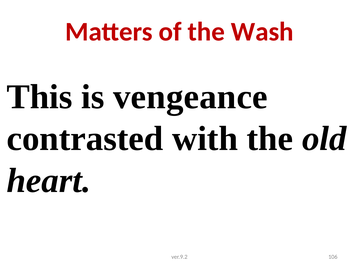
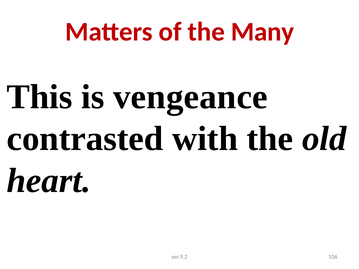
Wash: Wash -> Many
